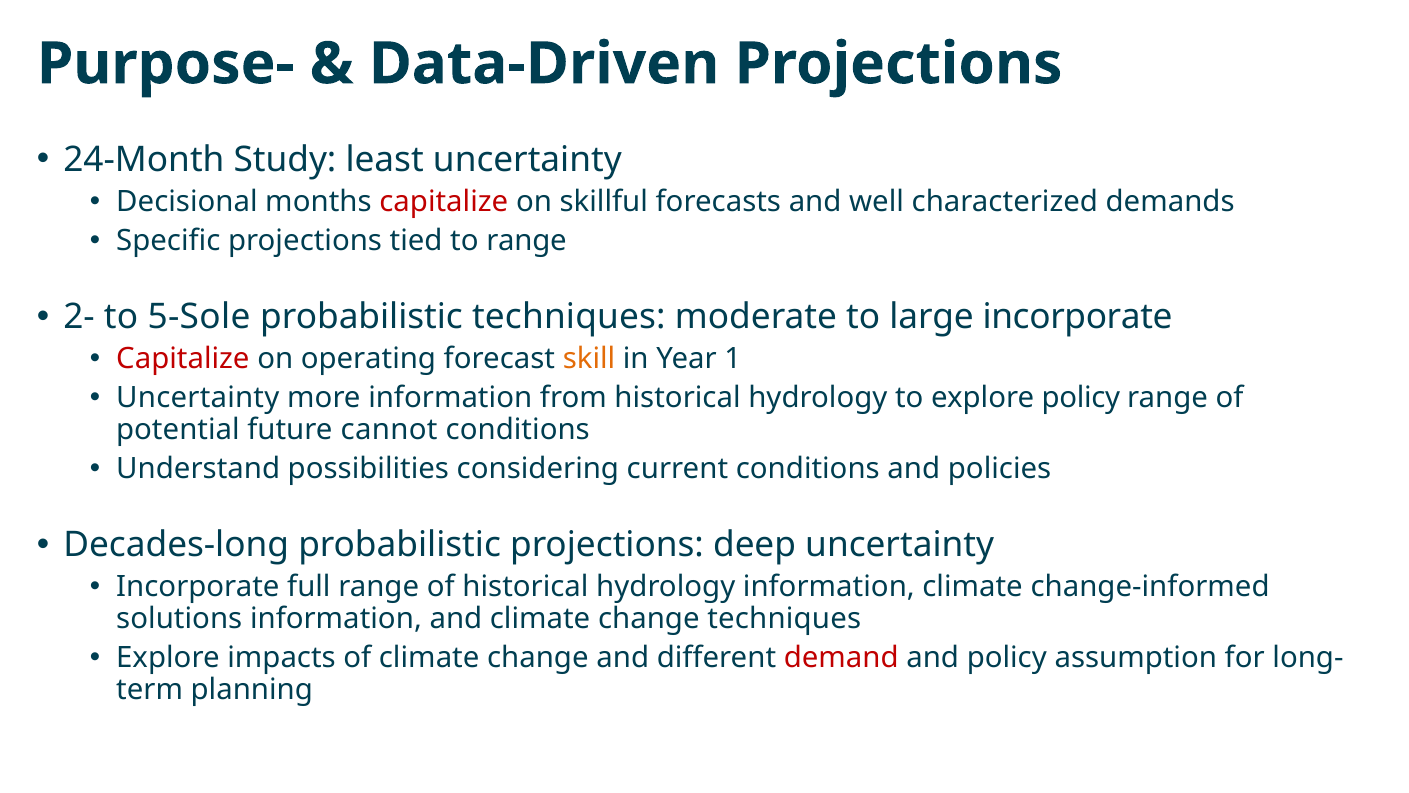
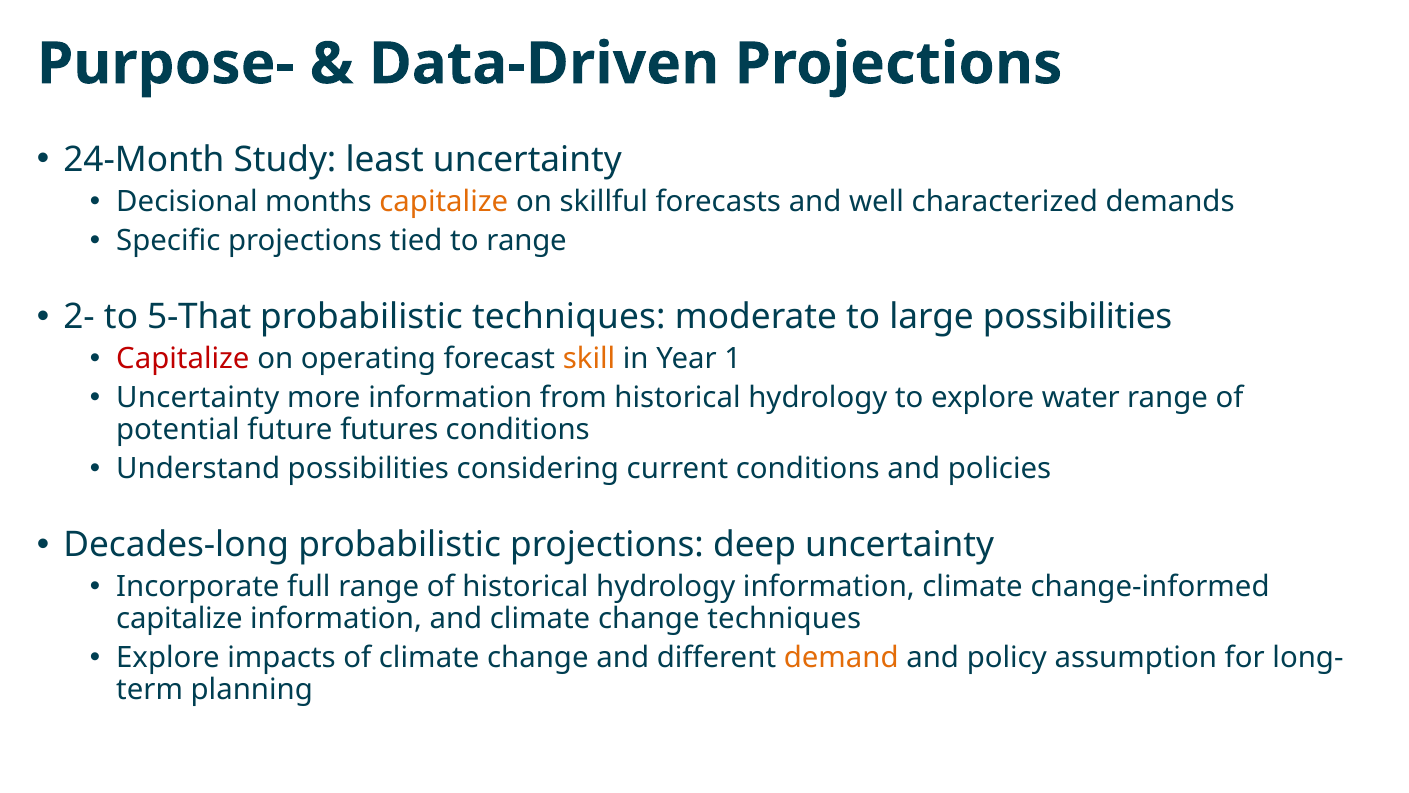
capitalize at (444, 202) colour: red -> orange
5-Sole: 5-Sole -> 5-That
large incorporate: incorporate -> possibilities
explore policy: policy -> water
cannot: cannot -> futures
solutions at (179, 618): solutions -> capitalize
demand colour: red -> orange
